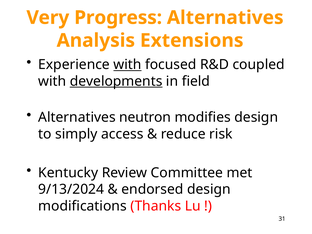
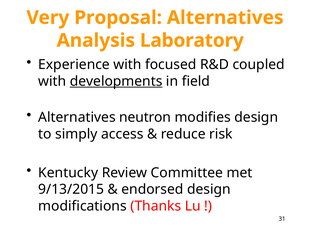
Progress: Progress -> Proposal
Extensions: Extensions -> Laboratory
with at (127, 65) underline: present -> none
9/13/2024: 9/13/2024 -> 9/13/2015
